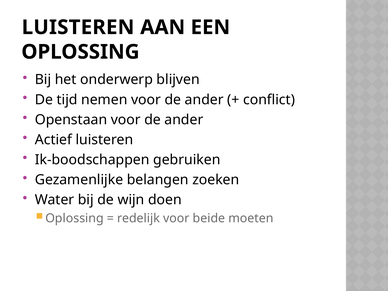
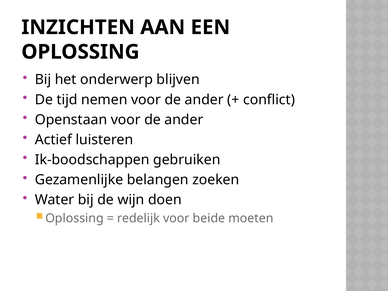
LUISTEREN at (78, 27): LUISTEREN -> INZICHTEN
